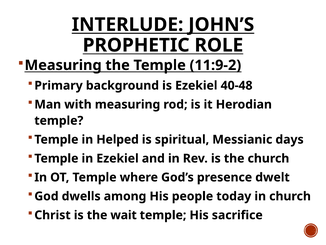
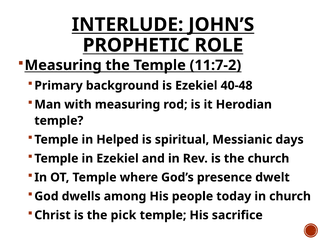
11:9-2: 11:9-2 -> 11:7-2
wait: wait -> pick
